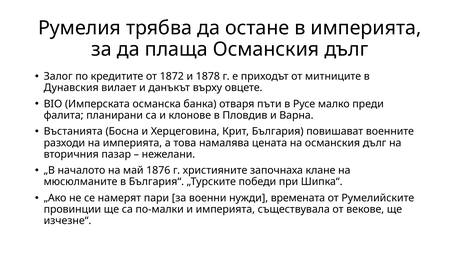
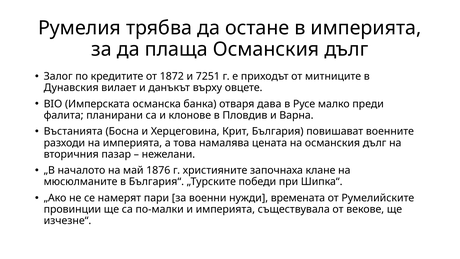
1878: 1878 -> 7251
пъти: пъти -> дава
